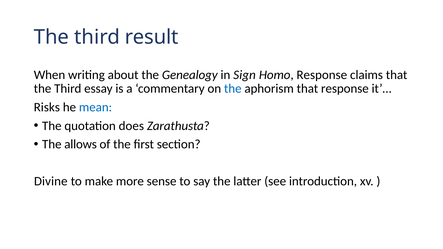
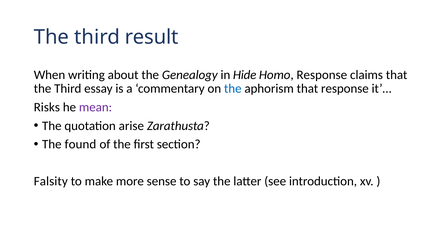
Sign: Sign -> Hide
mean colour: blue -> purple
does: does -> arise
allows: allows -> found
Divine: Divine -> Falsity
